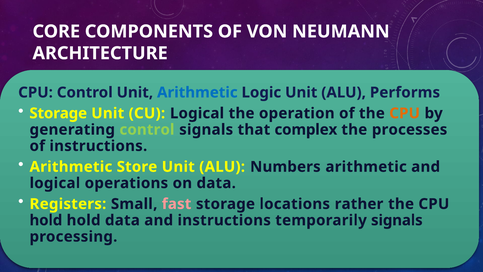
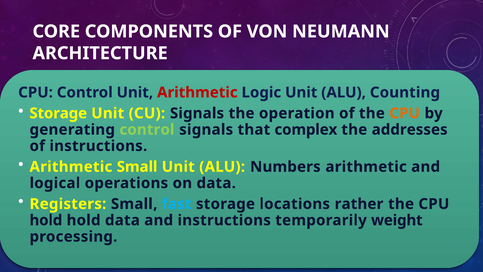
Arithmetic at (197, 92) colour: blue -> red
Performs: Performs -> Counting
CU Logical: Logical -> Signals
processes: processes -> addresses
Arithmetic Store: Store -> Small
fast colour: pink -> light blue
temporarily signals: signals -> weight
